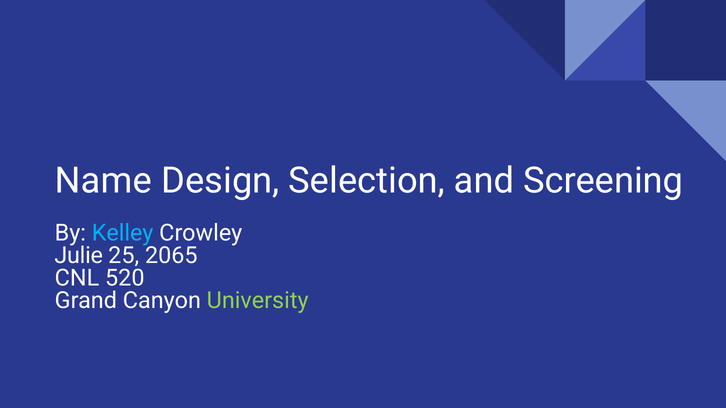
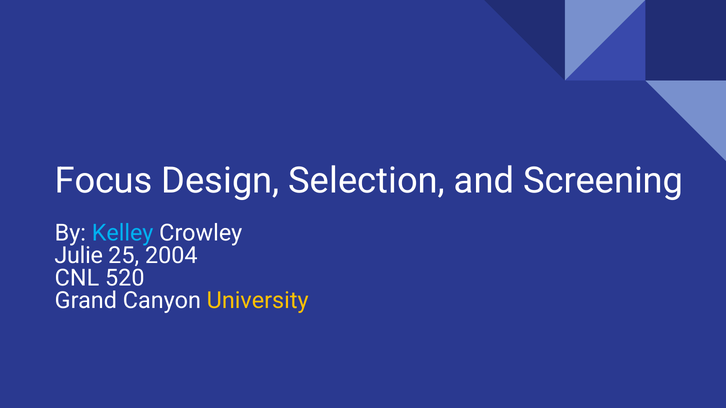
Name: Name -> Focus
2065: 2065 -> 2004
University colour: light green -> yellow
